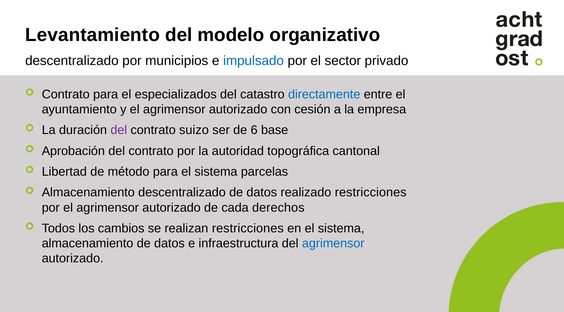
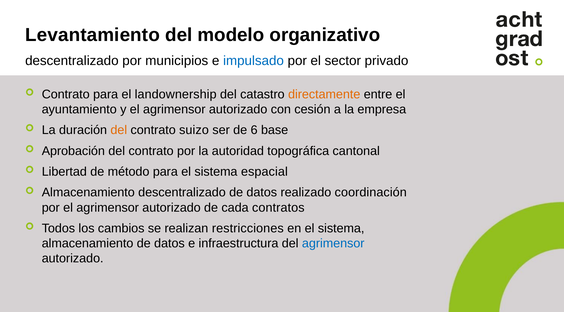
especializados: especializados -> landownership
directamente colour: blue -> orange
del at (119, 130) colour: purple -> orange
parcelas: parcelas -> espacial
realizado restricciones: restricciones -> coordinación
derechos: derechos -> contratos
